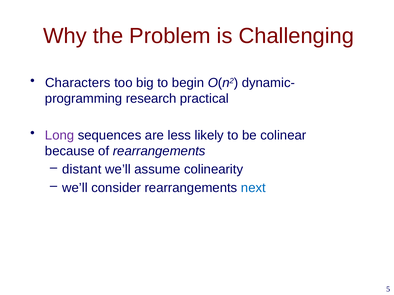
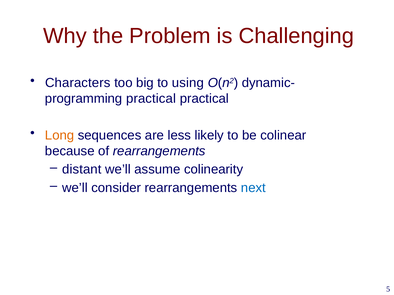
begin: begin -> using
research at (151, 99): research -> practical
Long colour: purple -> orange
